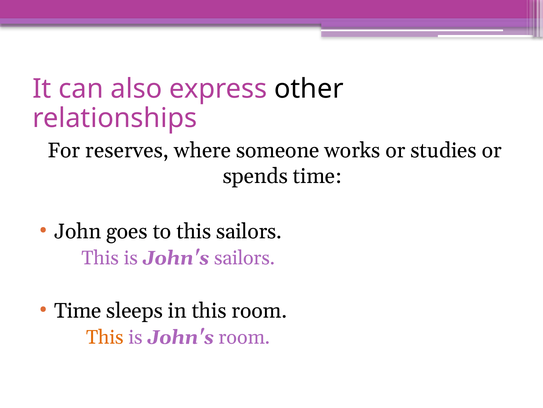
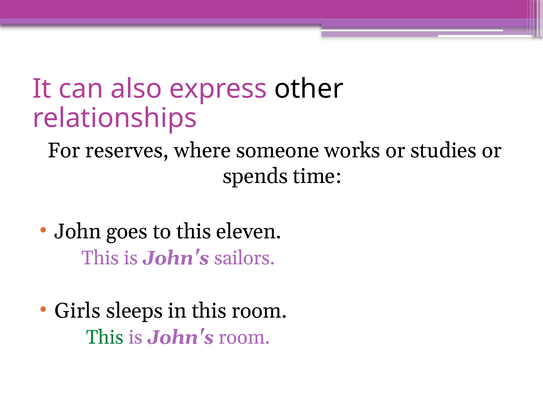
this sailors: sailors -> eleven
Time at (78, 310): Time -> Girls
This at (105, 337) colour: orange -> green
